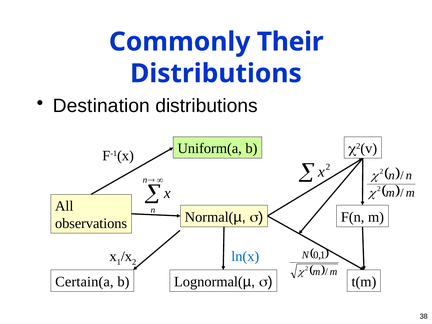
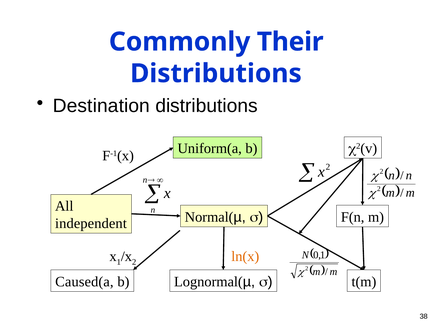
observations: observations -> independent
ln(x colour: blue -> orange
Certain(a: Certain(a -> Caused(a
